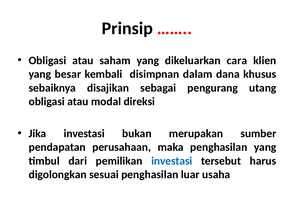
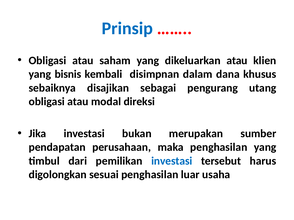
Prinsip colour: black -> blue
dikeluarkan cara: cara -> atau
besar: besar -> bisnis
